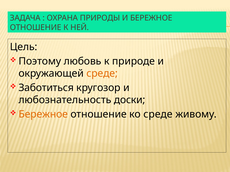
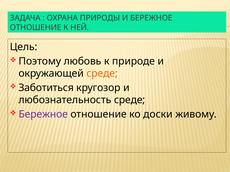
любознательность доски: доски -> среде
Бережное at (43, 115) colour: orange -> purple
ко среде: среде -> доски
